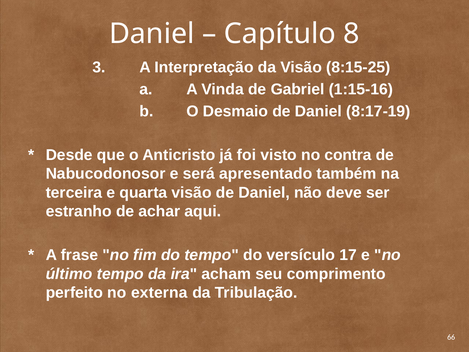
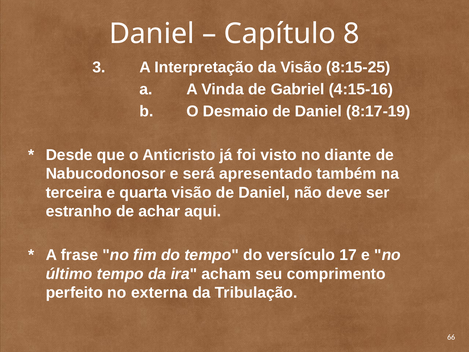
1:15-16: 1:15-16 -> 4:15-16
contra: contra -> diante
